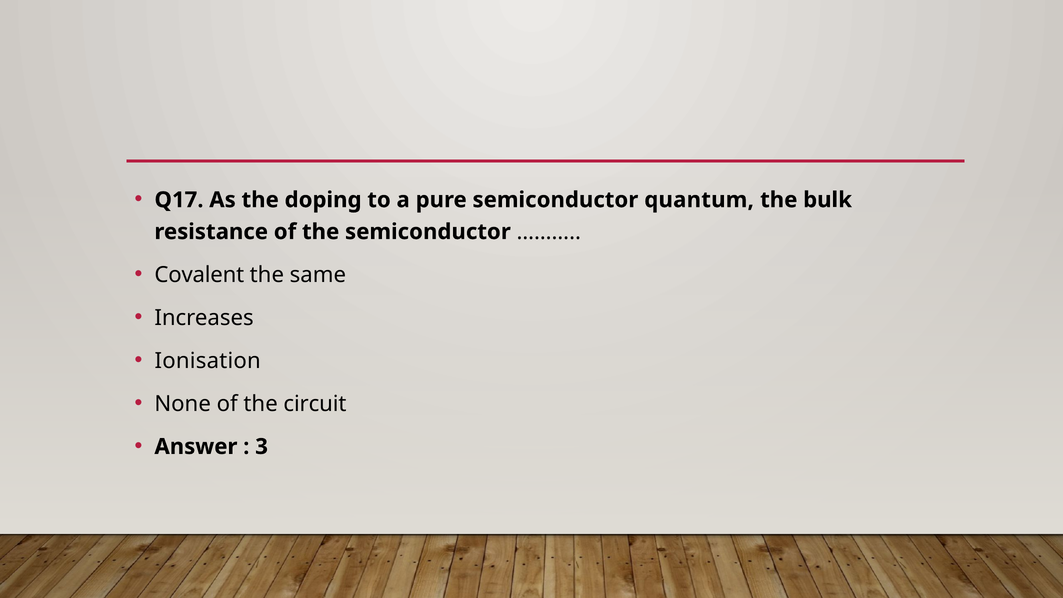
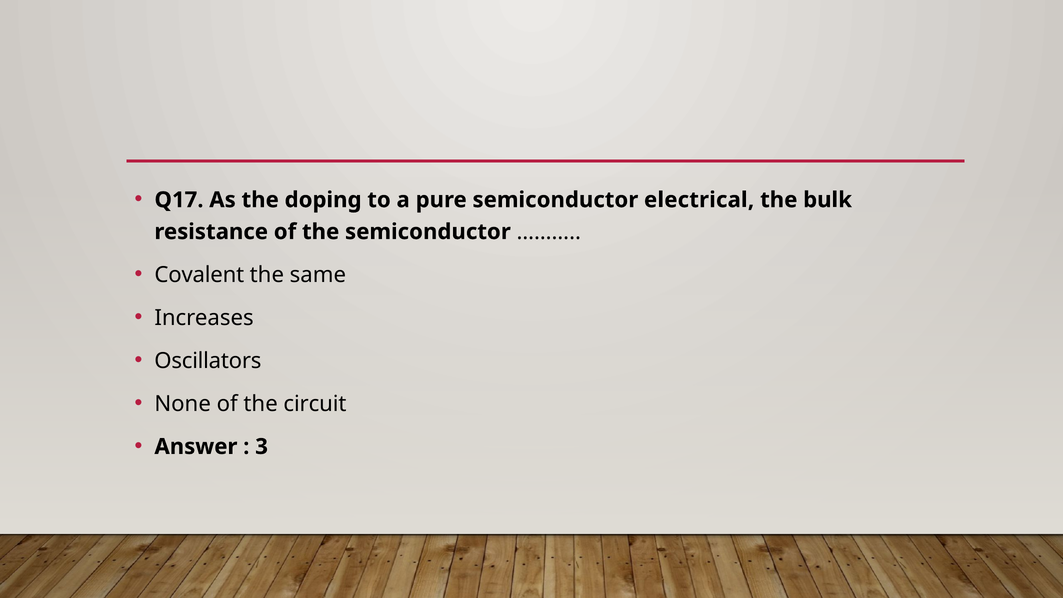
quantum: quantum -> electrical
Ionisation: Ionisation -> Oscillators
